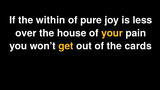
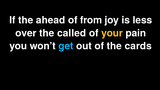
within: within -> ahead
pure: pure -> from
house: house -> called
get colour: yellow -> light blue
